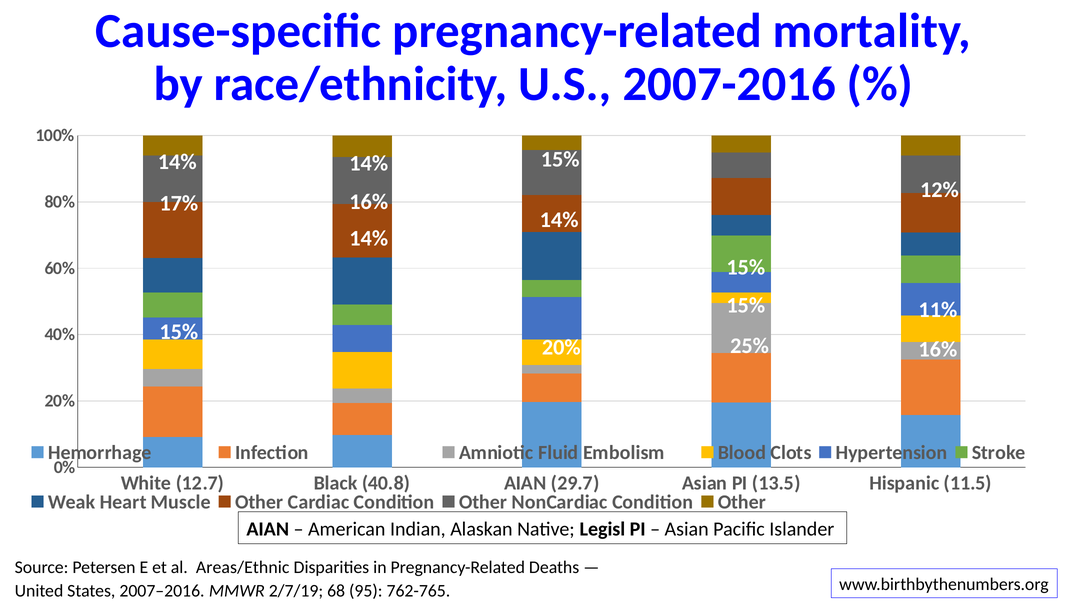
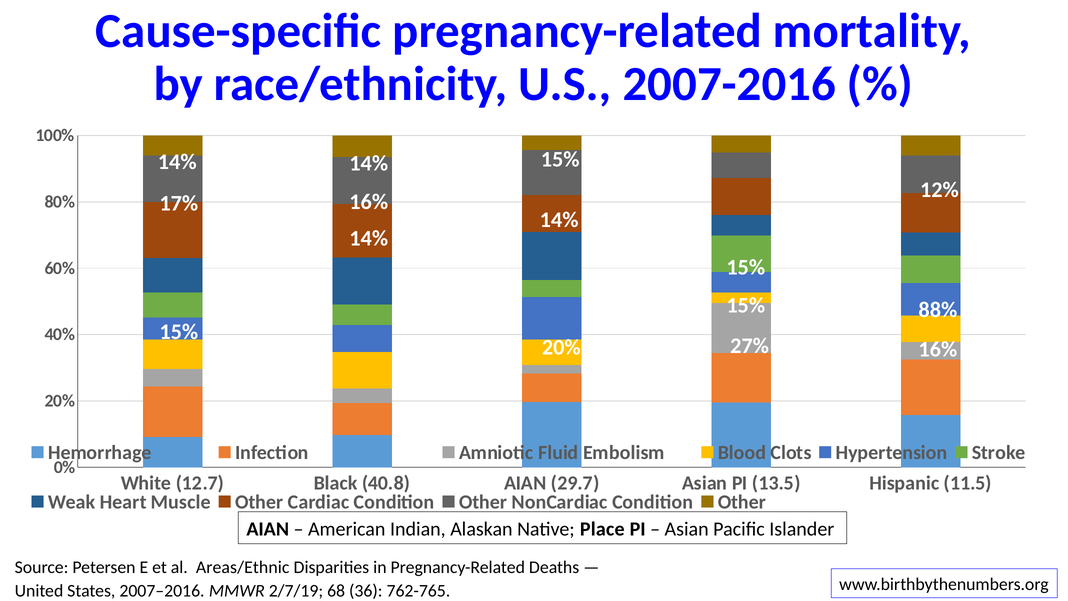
11%: 11% -> 88%
25%: 25% -> 27%
Legisl: Legisl -> Place
95: 95 -> 36
